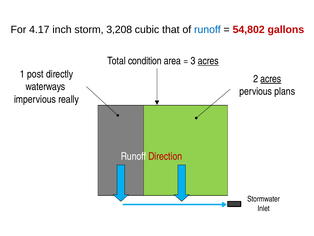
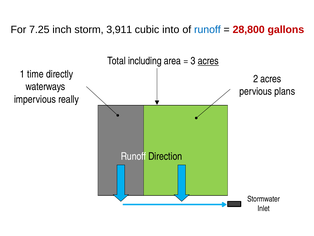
4.17: 4.17 -> 7.25
3,208: 3,208 -> 3,911
that: that -> into
54,802: 54,802 -> 28,800
condition: condition -> including
post: post -> time
acres at (271, 79) underline: present -> none
Direction colour: red -> black
